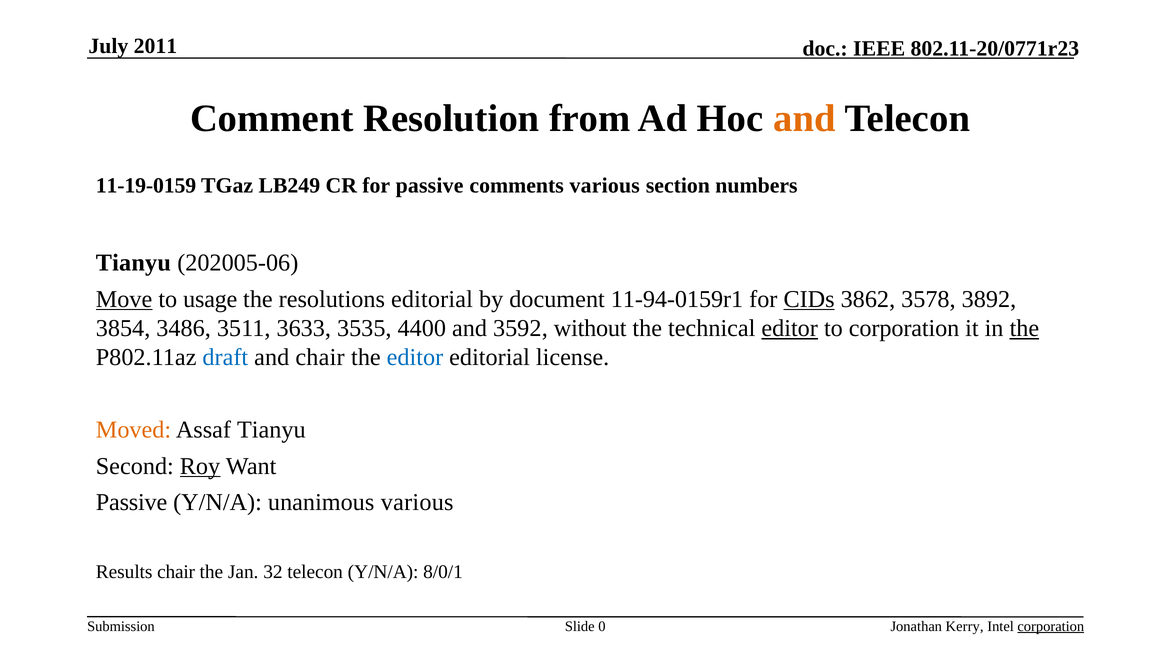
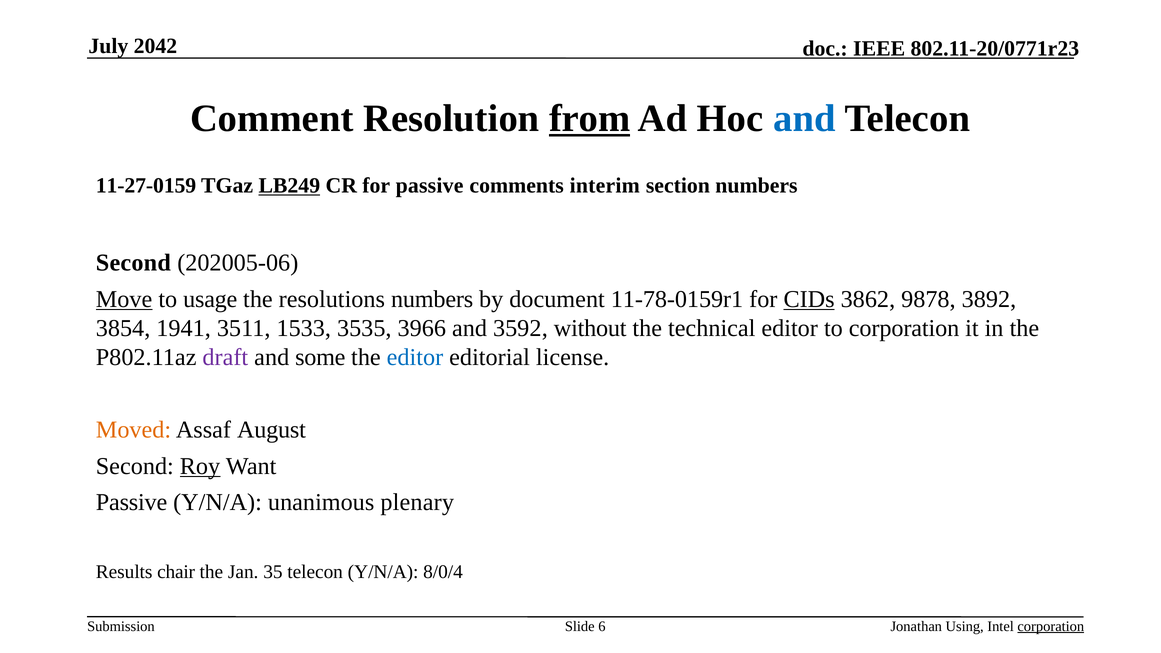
2011: 2011 -> 2042
from underline: none -> present
and at (804, 119) colour: orange -> blue
11-19-0159: 11-19-0159 -> 11-27-0159
LB249 underline: none -> present
comments various: various -> interim
Tianyu at (133, 263): Tianyu -> Second
resolutions editorial: editorial -> numbers
11-94-0159r1: 11-94-0159r1 -> 11-78-0159r1
3578: 3578 -> 9878
3486: 3486 -> 1941
3633: 3633 -> 1533
4400: 4400 -> 3966
editor at (790, 328) underline: present -> none
the at (1024, 328) underline: present -> none
draft colour: blue -> purple
and chair: chair -> some
Assaf Tianyu: Tianyu -> August
unanimous various: various -> plenary
32: 32 -> 35
8/0/1: 8/0/1 -> 8/0/4
0: 0 -> 6
Kerry: Kerry -> Using
